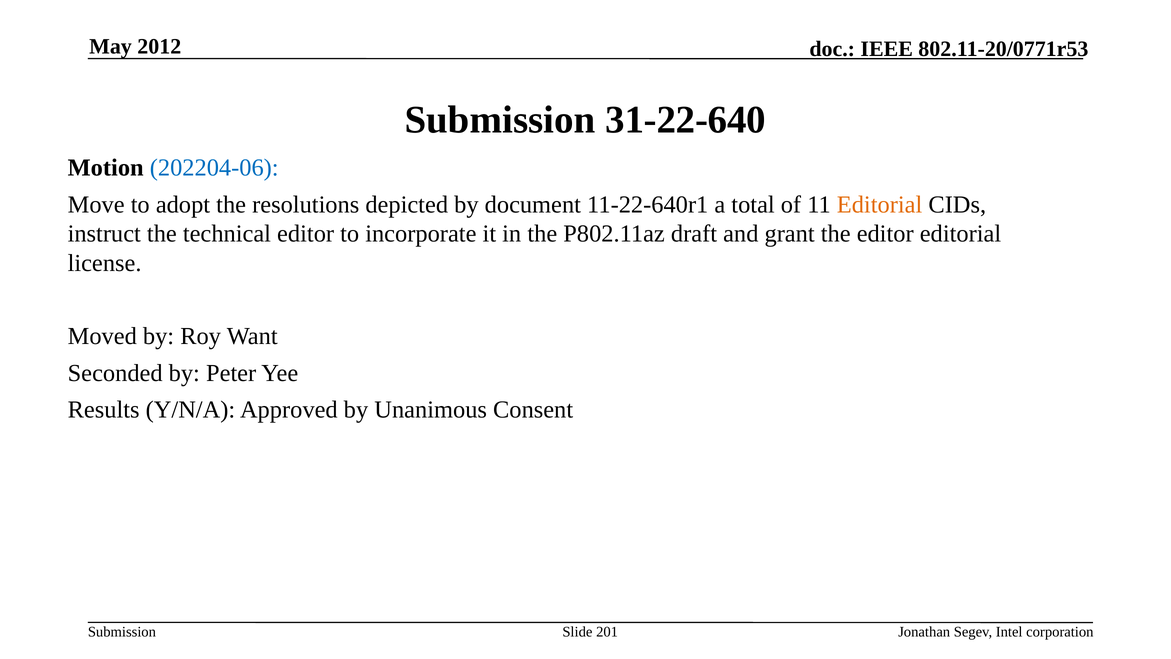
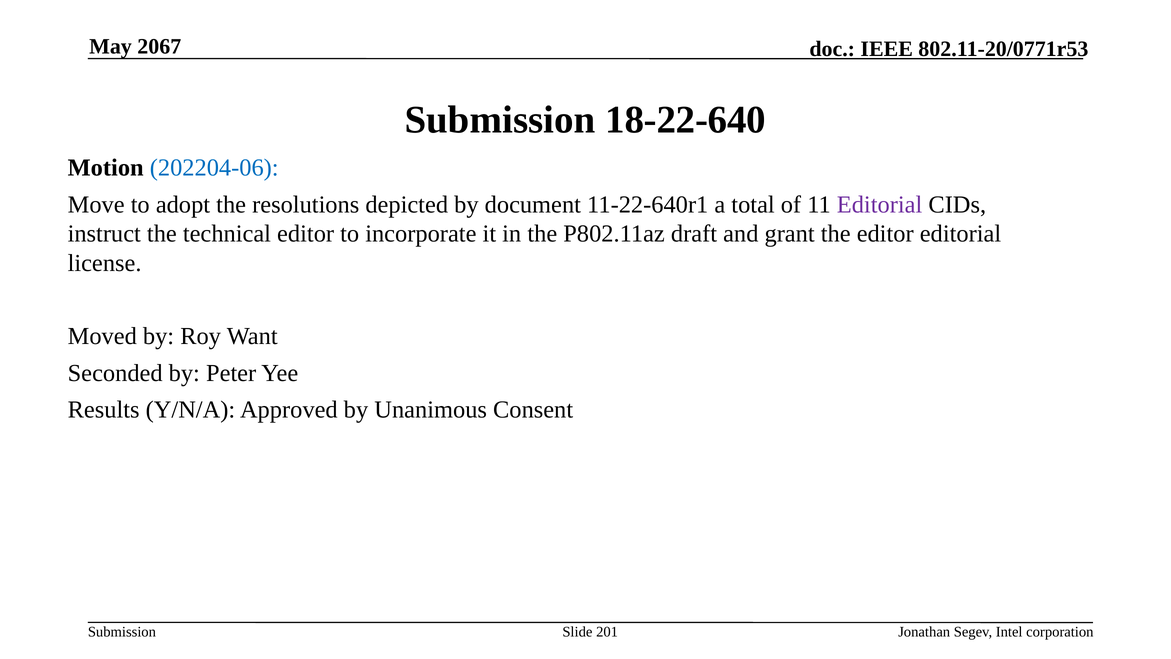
2012: 2012 -> 2067
31-22-640: 31-22-640 -> 18-22-640
Editorial at (880, 204) colour: orange -> purple
